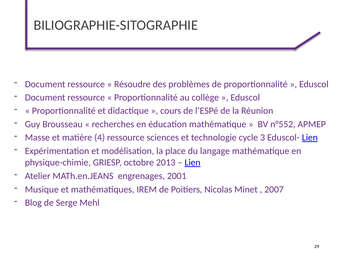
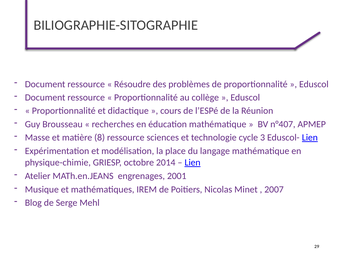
n°552: n°552 -> n°407
4: 4 -> 8
2013: 2013 -> 2014
